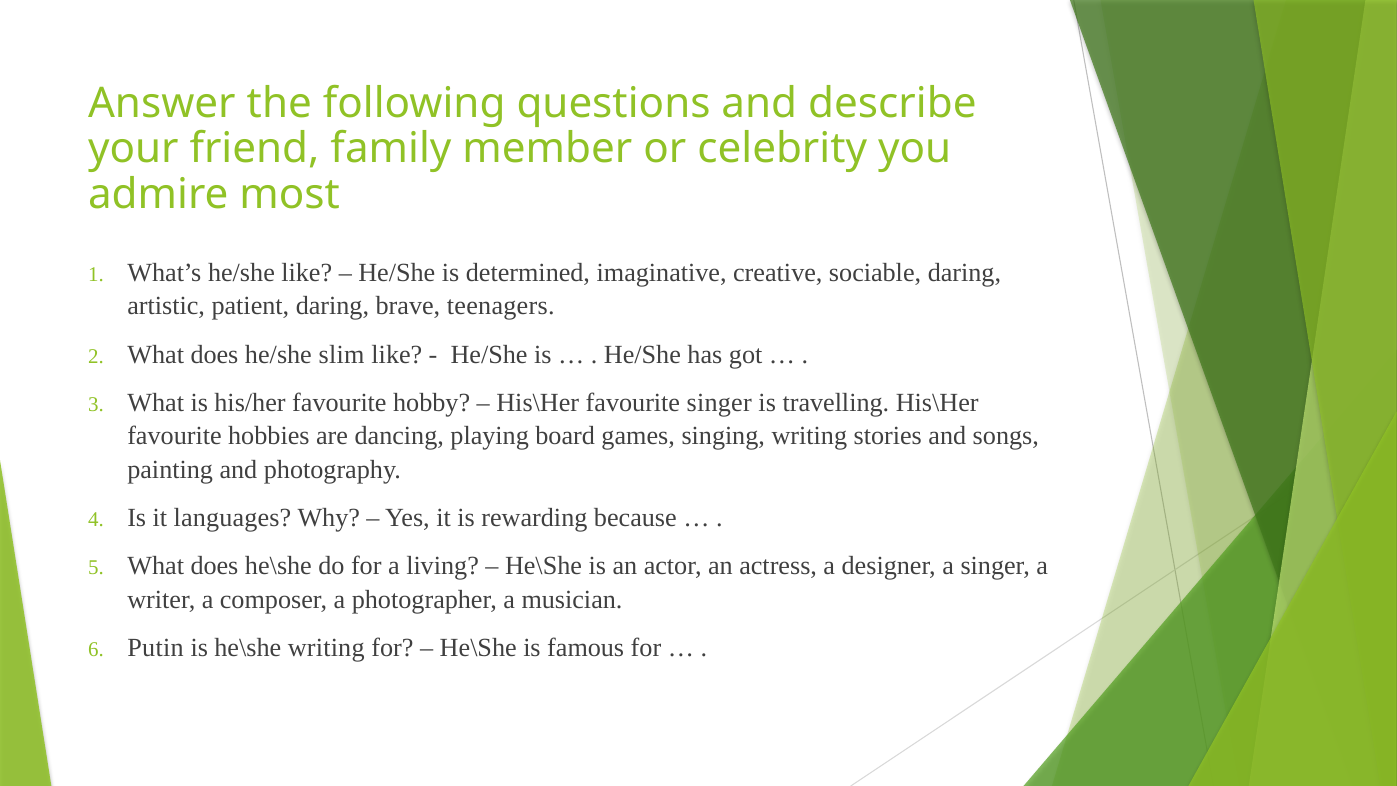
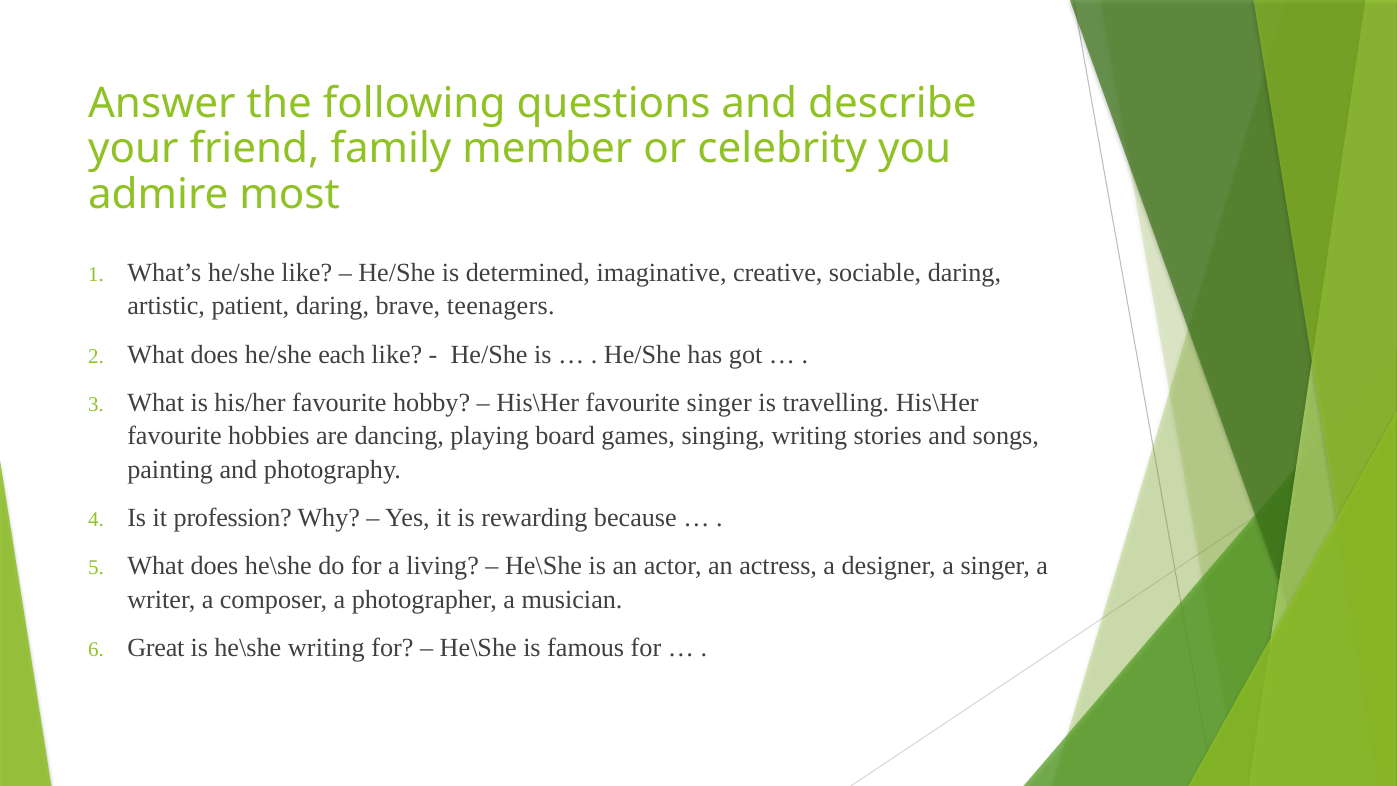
slim: slim -> each
languages: languages -> profession
Putin: Putin -> Great
